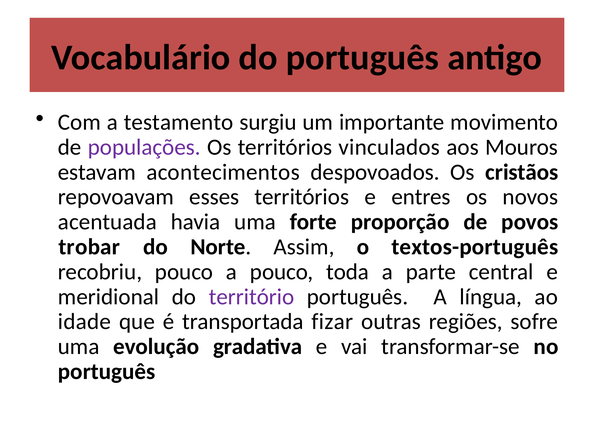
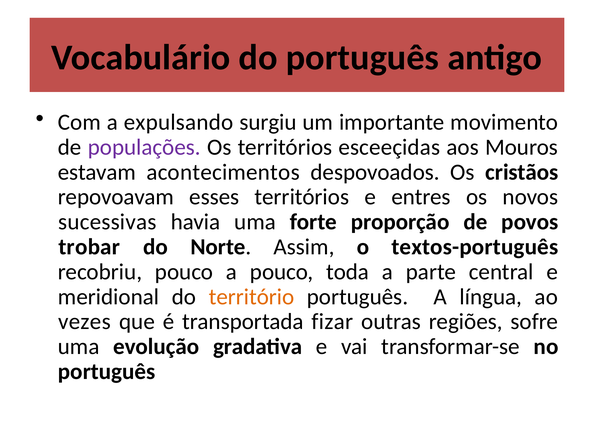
testamento: testamento -> expulsando
vinculados: vinculados -> esceeçidas
acentuada: acentuada -> sucessivas
território colour: purple -> orange
idade: idade -> vezes
